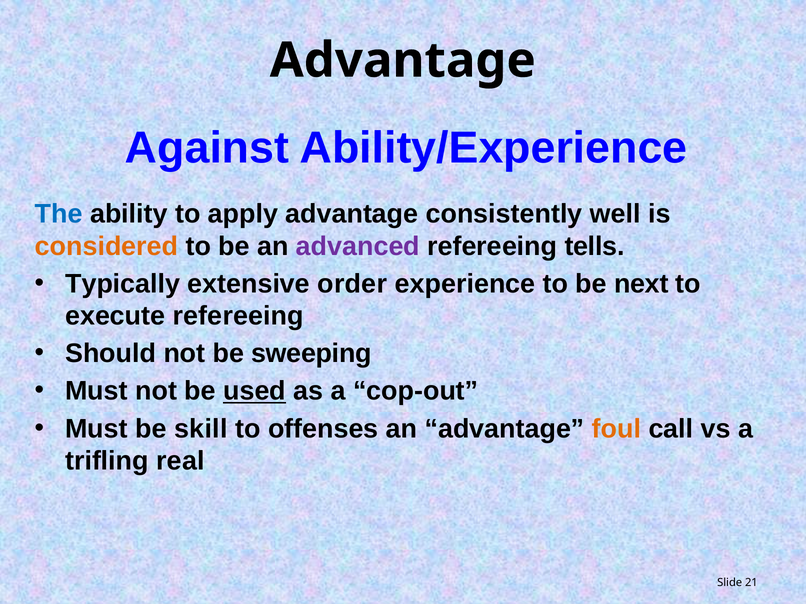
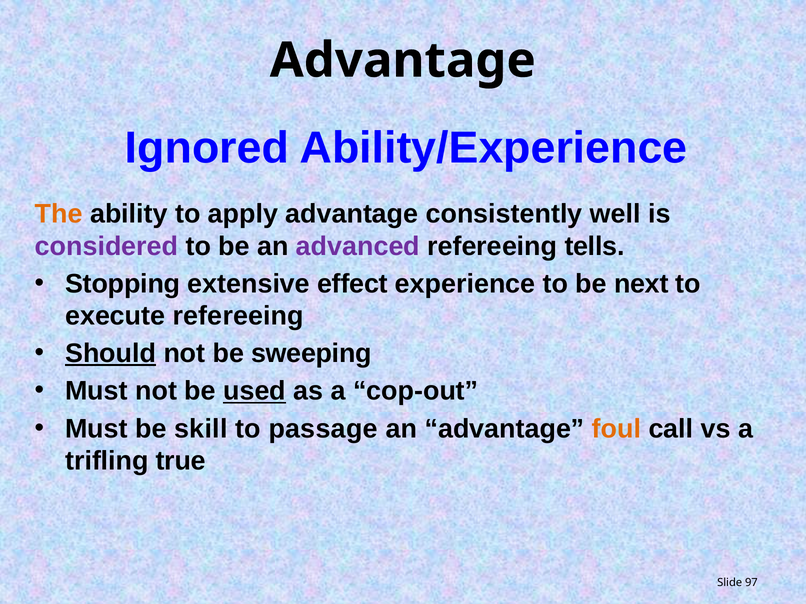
Against: Against -> Ignored
The colour: blue -> orange
considered colour: orange -> purple
Typically: Typically -> Stopping
order: order -> effect
Should underline: none -> present
offenses: offenses -> passage
real: real -> true
21: 21 -> 97
